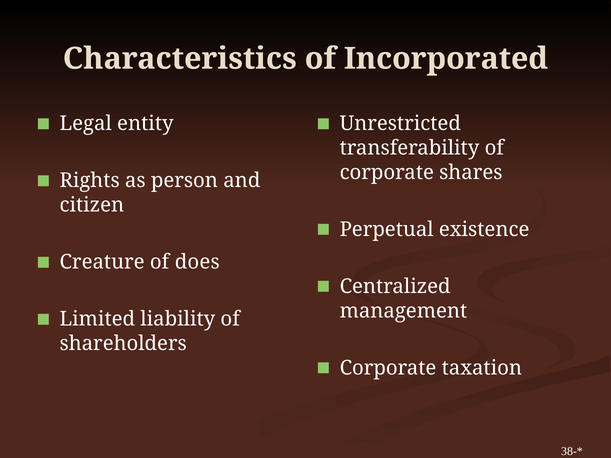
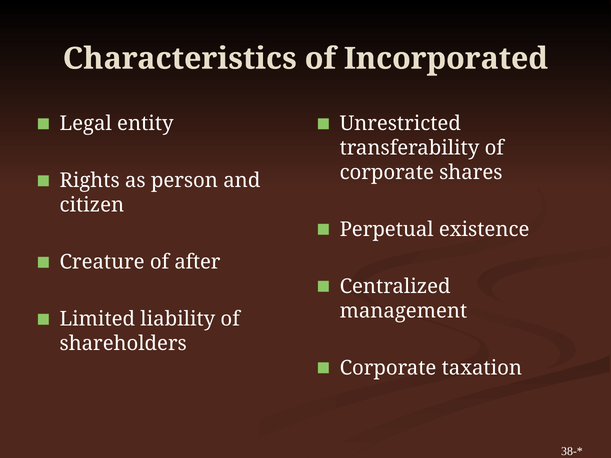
does: does -> after
